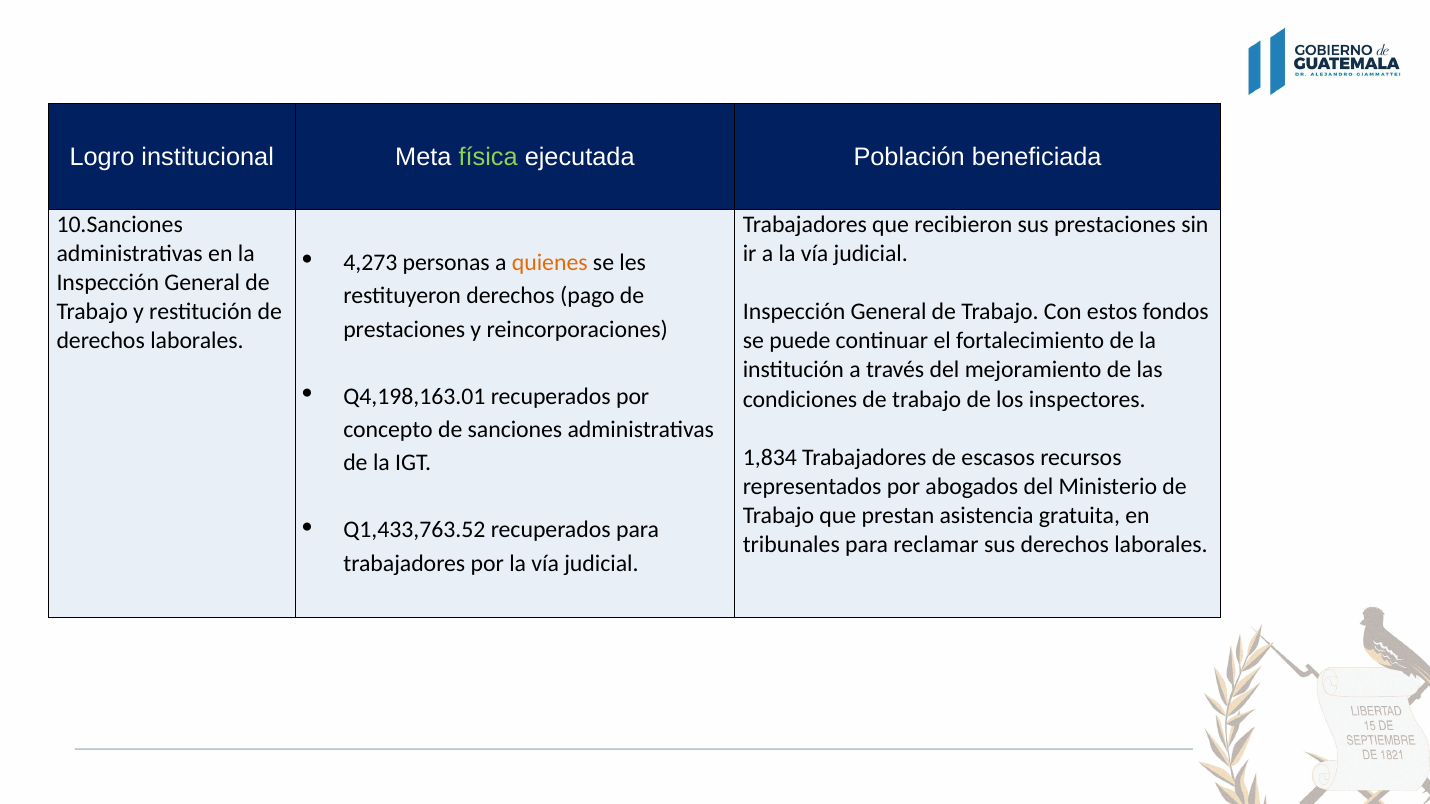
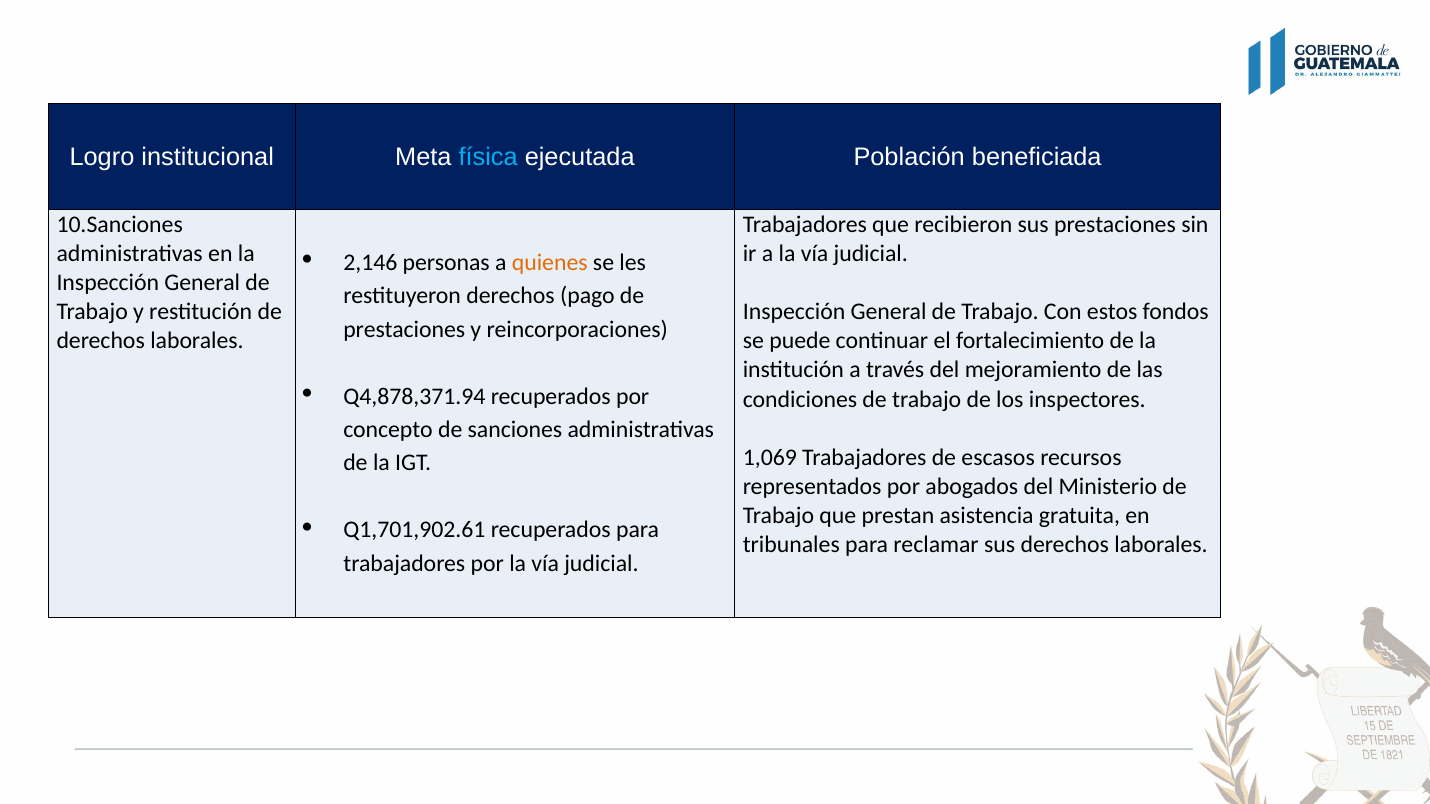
física colour: light green -> light blue
4,273: 4,273 -> 2,146
Q4,198,163.01: Q4,198,163.01 -> Q4,878,371.94
1,834: 1,834 -> 1,069
Q1,433,763.52: Q1,433,763.52 -> Q1,701,902.61
